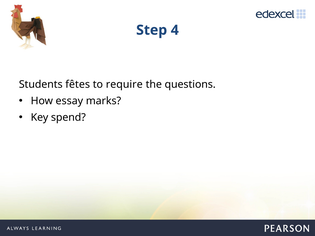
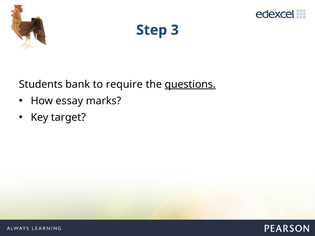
4: 4 -> 3
fêtes: fêtes -> bank
questions underline: none -> present
spend: spend -> target
